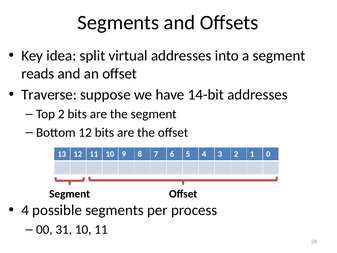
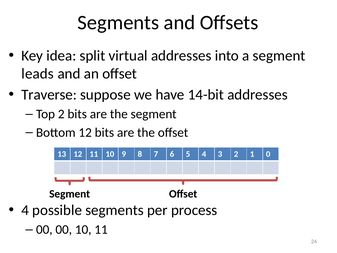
reads: reads -> leads
00 31: 31 -> 00
